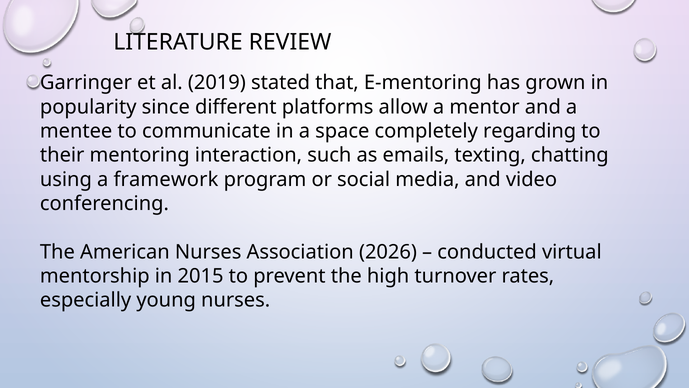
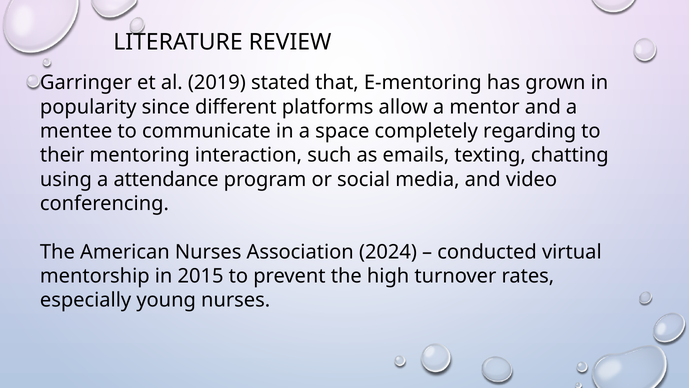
framework: framework -> attendance
2026: 2026 -> 2024
